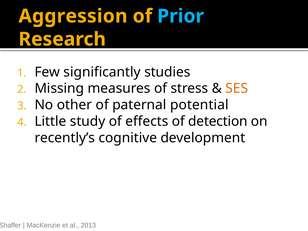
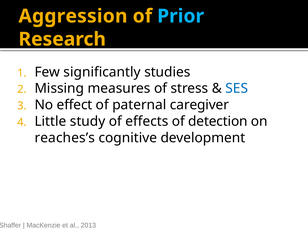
SES colour: orange -> blue
other: other -> effect
potential: potential -> caregiver
recently’s: recently’s -> reaches’s
